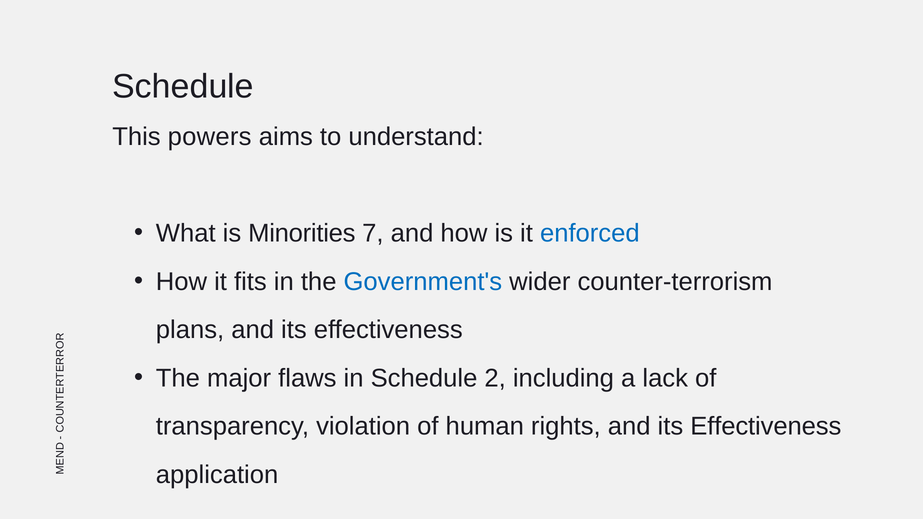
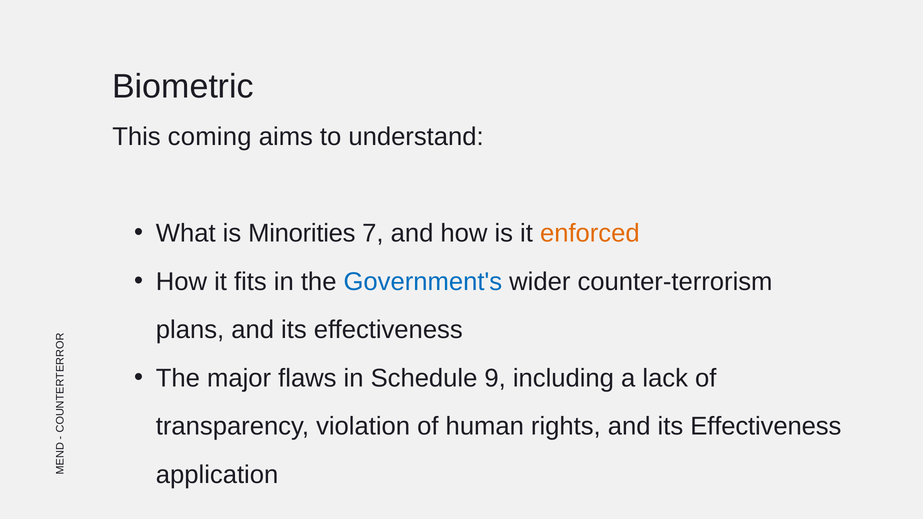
Schedule at (183, 87): Schedule -> Biometric
powers: powers -> coming
enforced colour: blue -> orange
2: 2 -> 9
